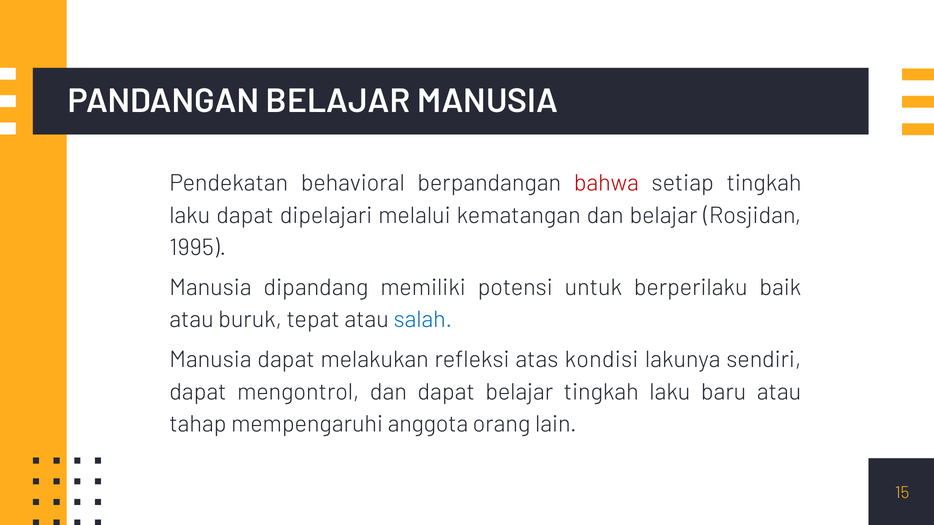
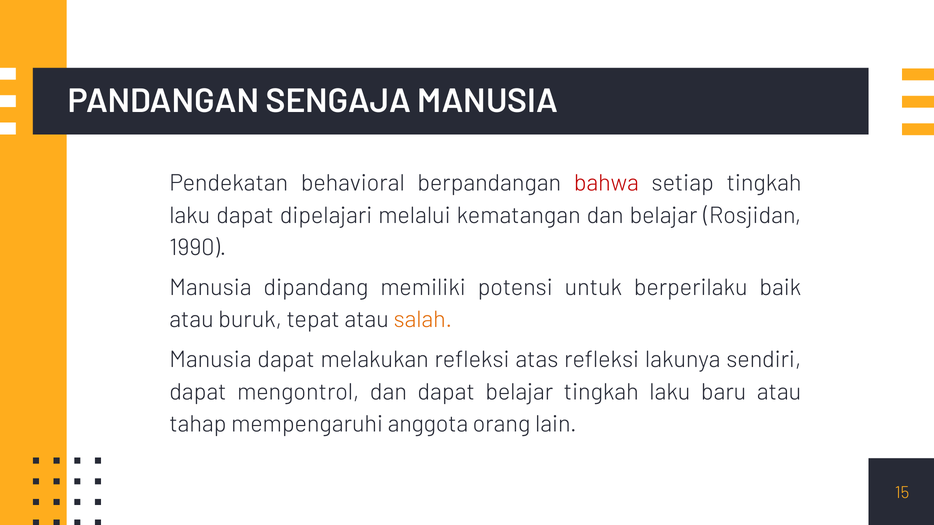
PANDANGAN BELAJAR: BELAJAR -> SENGAJA
1995: 1995 -> 1990
salah colour: blue -> orange
atas kondisi: kondisi -> refleksi
